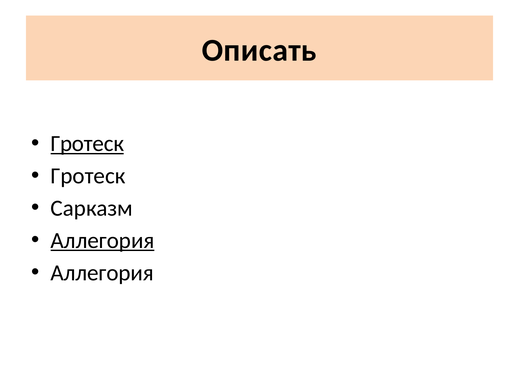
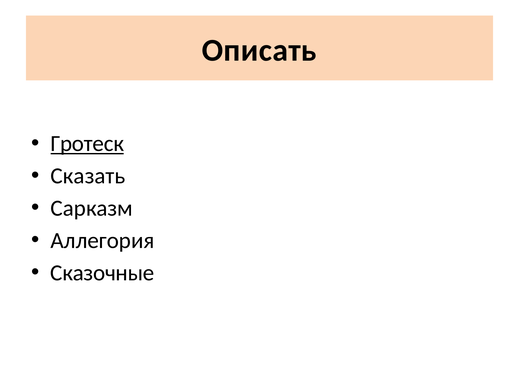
Гротеск at (88, 176): Гротеск -> Сказать
Аллегория at (103, 241) underline: present -> none
Аллегория at (102, 273): Аллегория -> Сказочные
